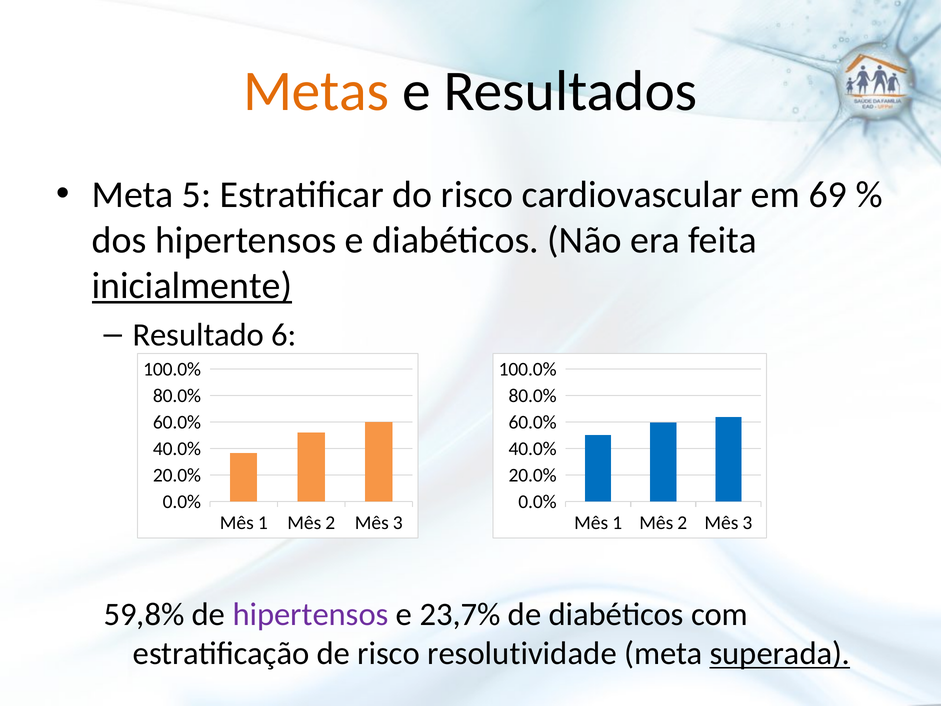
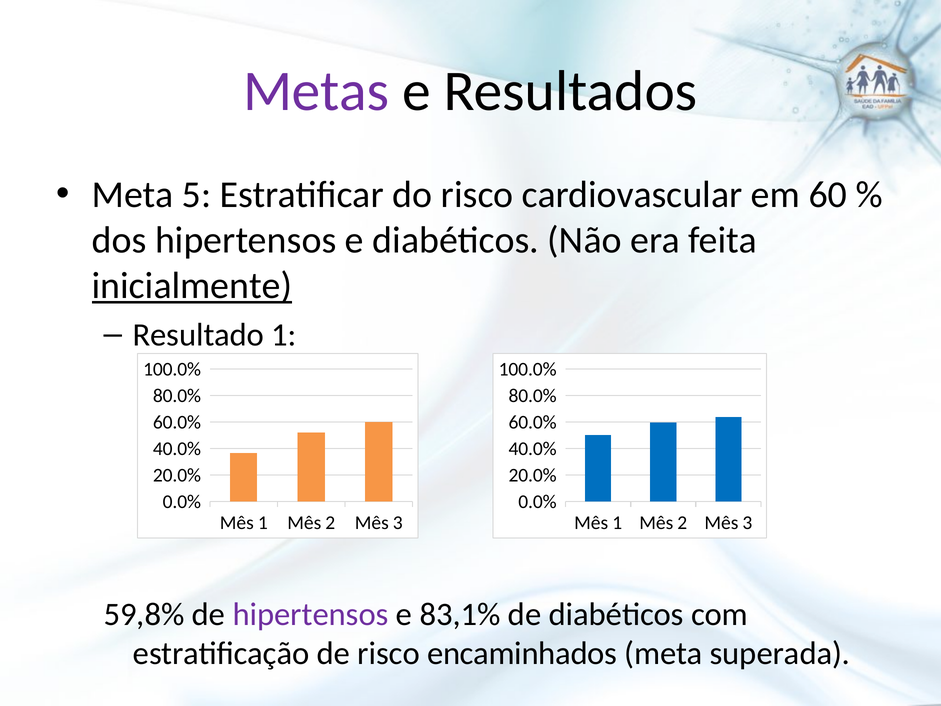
Metas colour: orange -> purple
69: 69 -> 60
Resultado 6: 6 -> 1
23,7%: 23,7% -> 83,1%
resolutividade: resolutividade -> encaminhados
superada underline: present -> none
